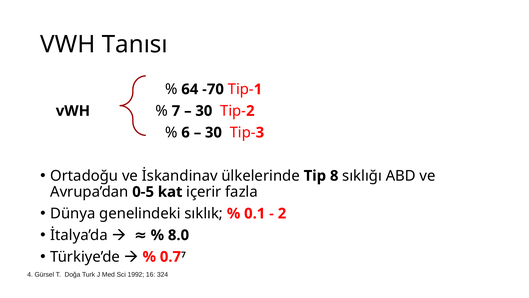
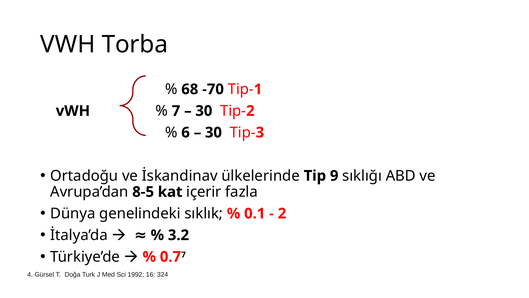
Tanısı: Tanısı -> Torba
64: 64 -> 68
8: 8 -> 9
0-5: 0-5 -> 8-5
8.0: 8.0 -> 3.2
